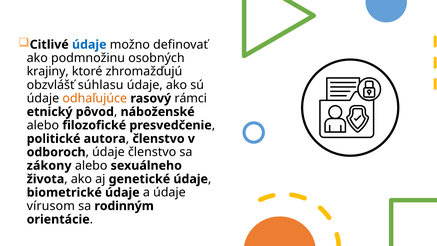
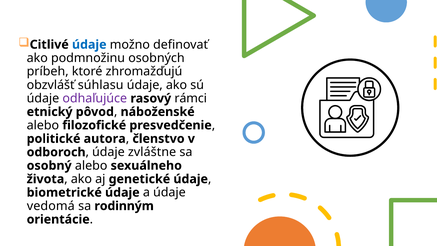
krajiny: krajiny -> príbeh
odhaľujúce colour: orange -> purple
údaje členstvo: členstvo -> zvláštne
zákony: zákony -> osobný
vírusom: vírusom -> vedomá
